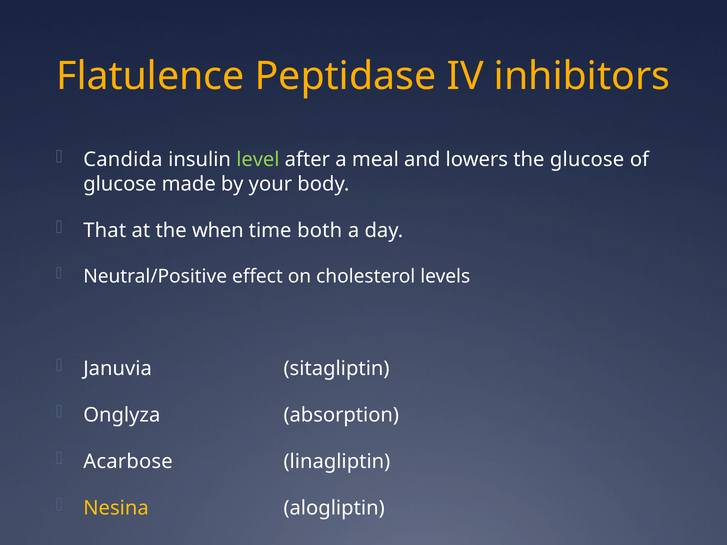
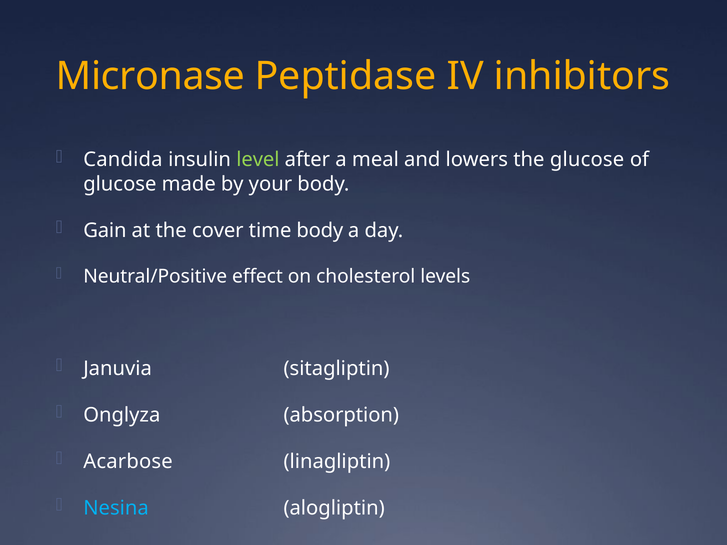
Flatulence: Flatulence -> Micronase
That: That -> Gain
when: when -> cover
time both: both -> body
Nesina colour: yellow -> light blue
